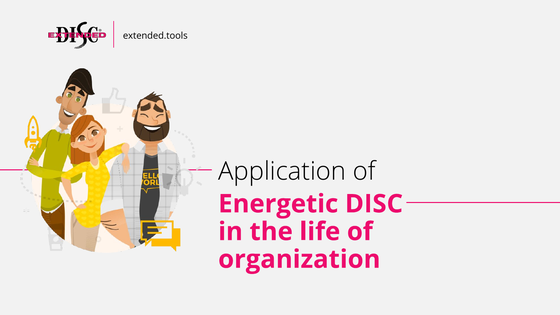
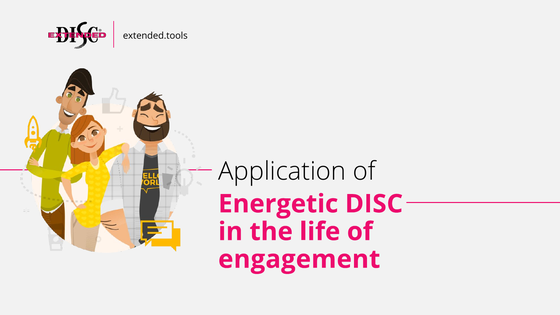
organization: organization -> engagement
